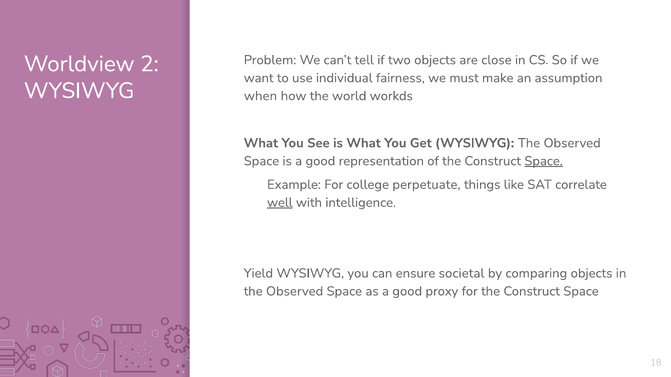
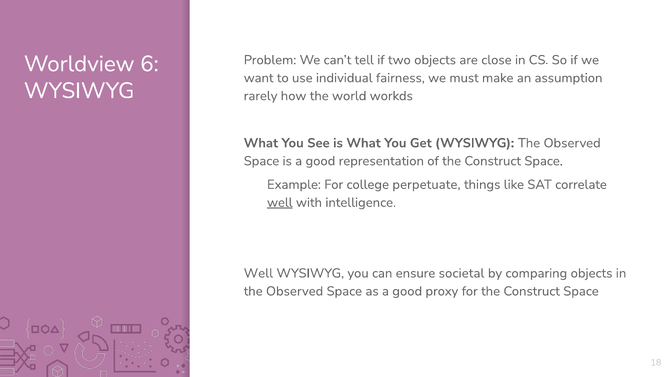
2: 2 -> 6
when: when -> rarely
Space at (544, 161) underline: present -> none
Yield at (258, 274): Yield -> Well
